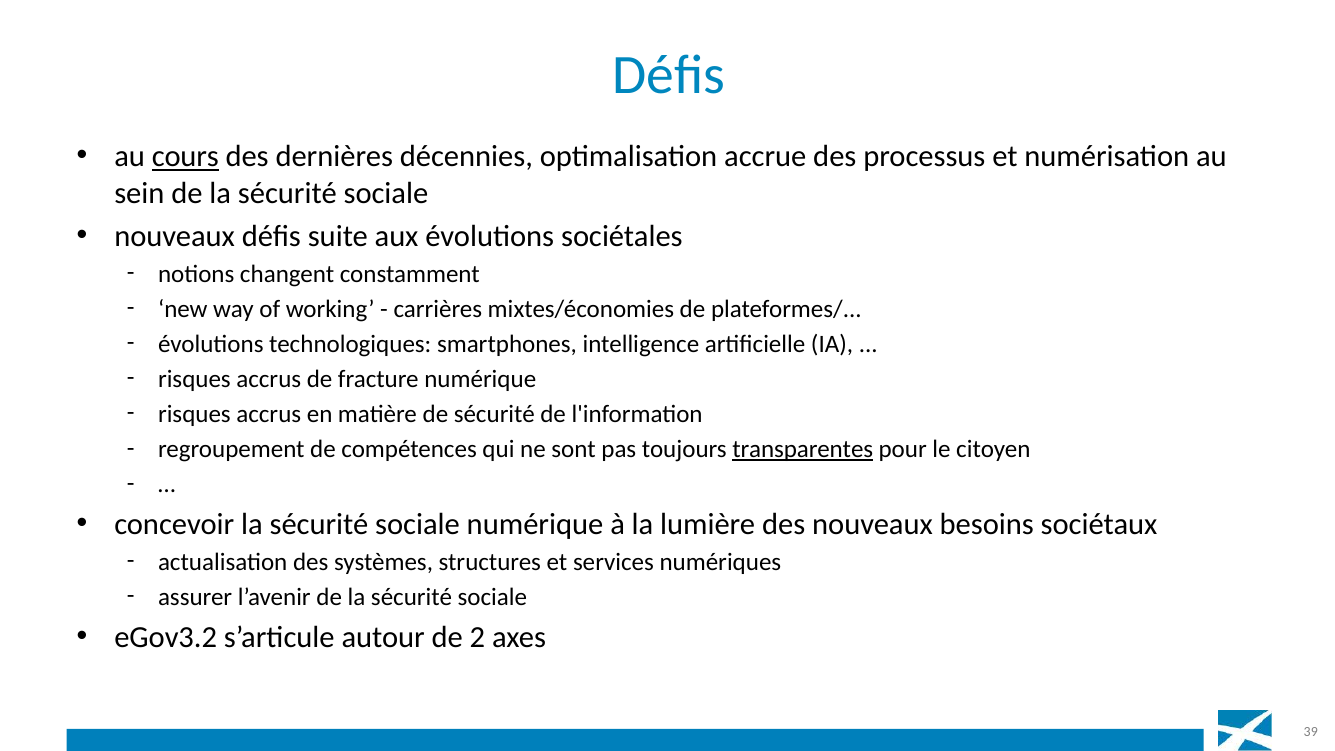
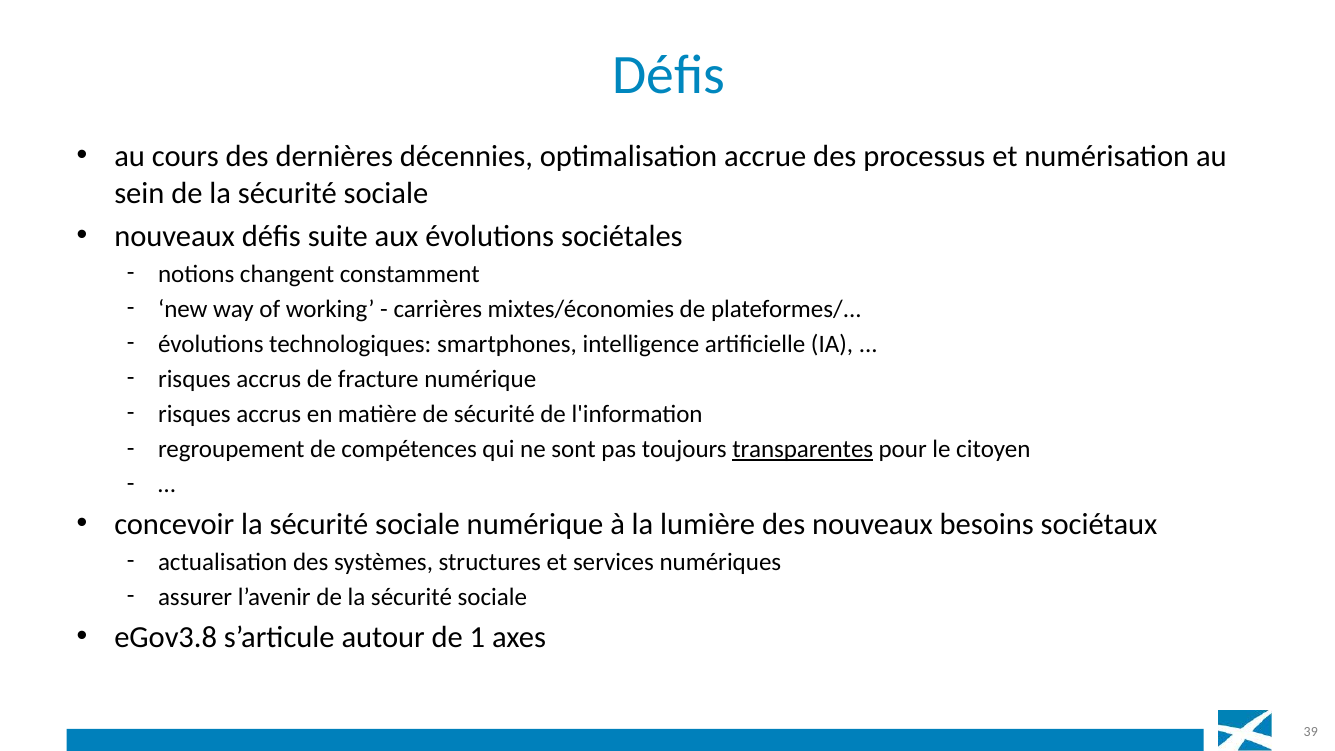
cours underline: present -> none
eGov3.2: eGov3.2 -> eGov3.8
2: 2 -> 1
